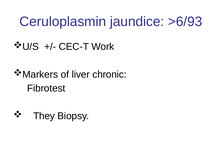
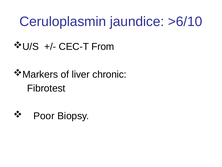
>6/93: >6/93 -> >6/10
Work: Work -> From
They: They -> Poor
